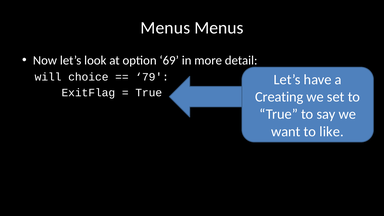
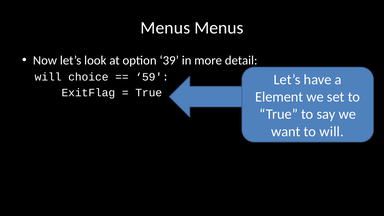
69: 69 -> 39
79: 79 -> 59
Creating: Creating -> Element
to like: like -> will
